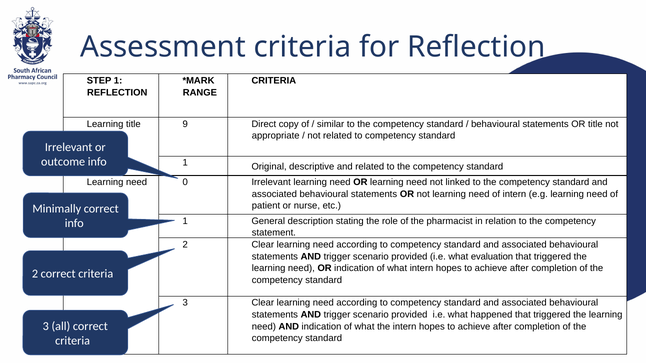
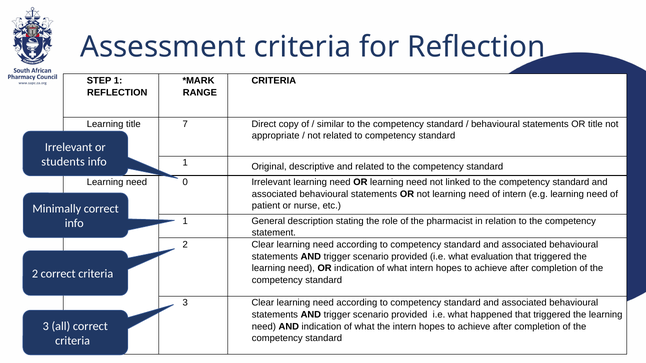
9: 9 -> 7
outcome: outcome -> students
